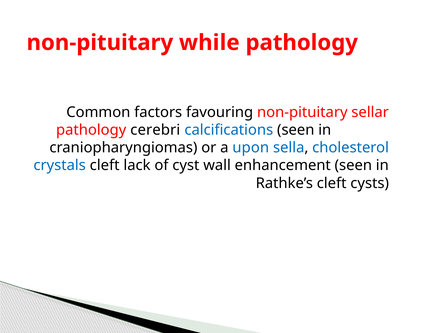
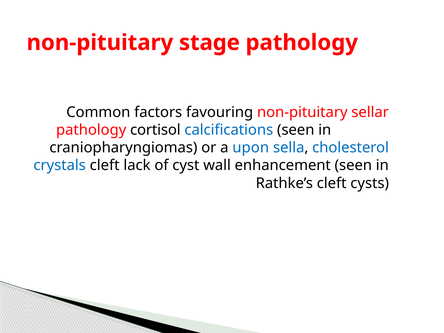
while: while -> stage
cerebri: cerebri -> cortisol
